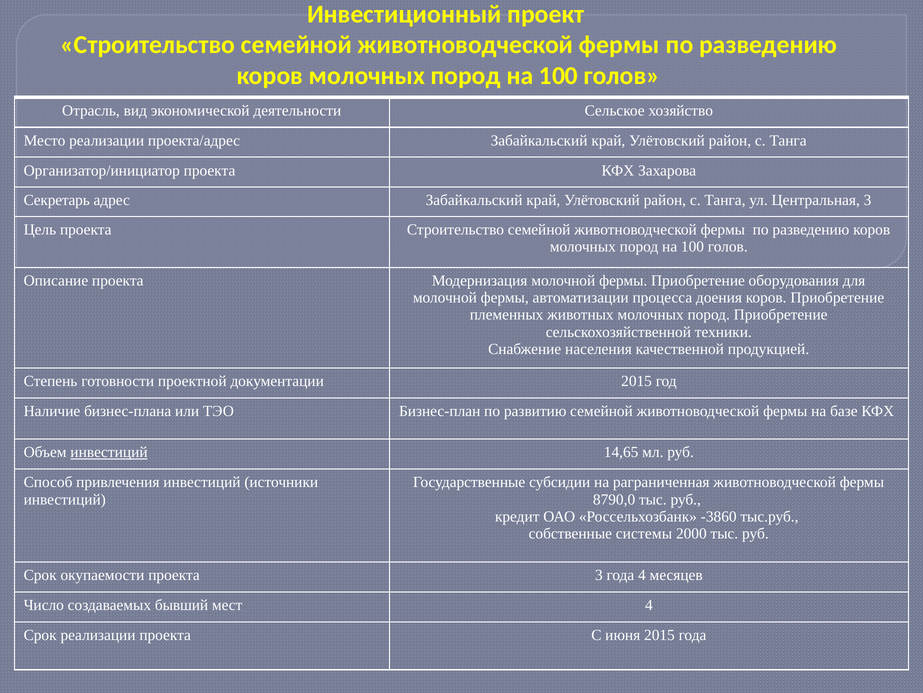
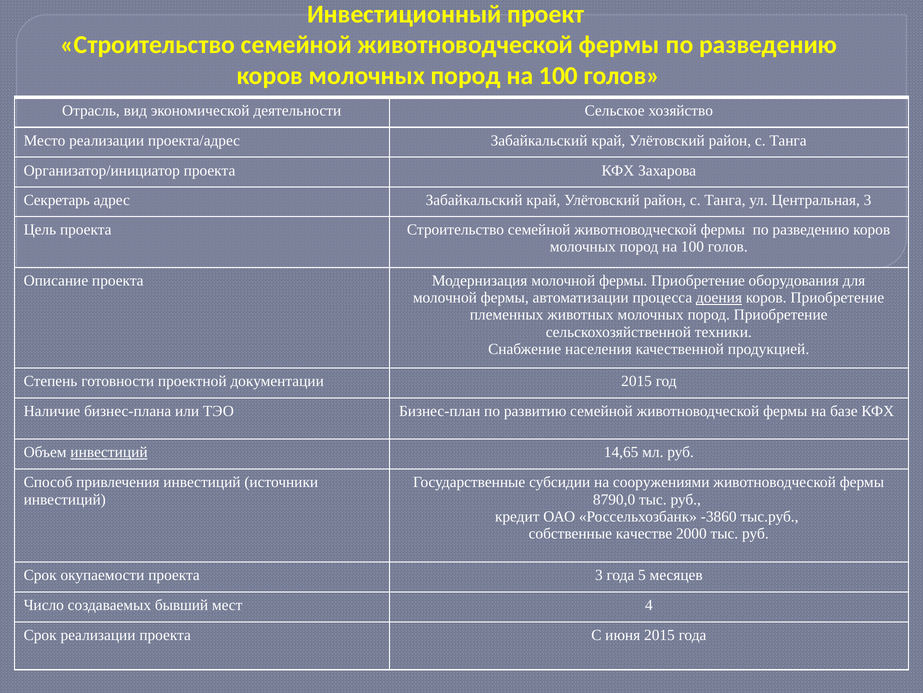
доения underline: none -> present
раграниченная: раграниченная -> сооружениями
системы: системы -> качестве
года 4: 4 -> 5
